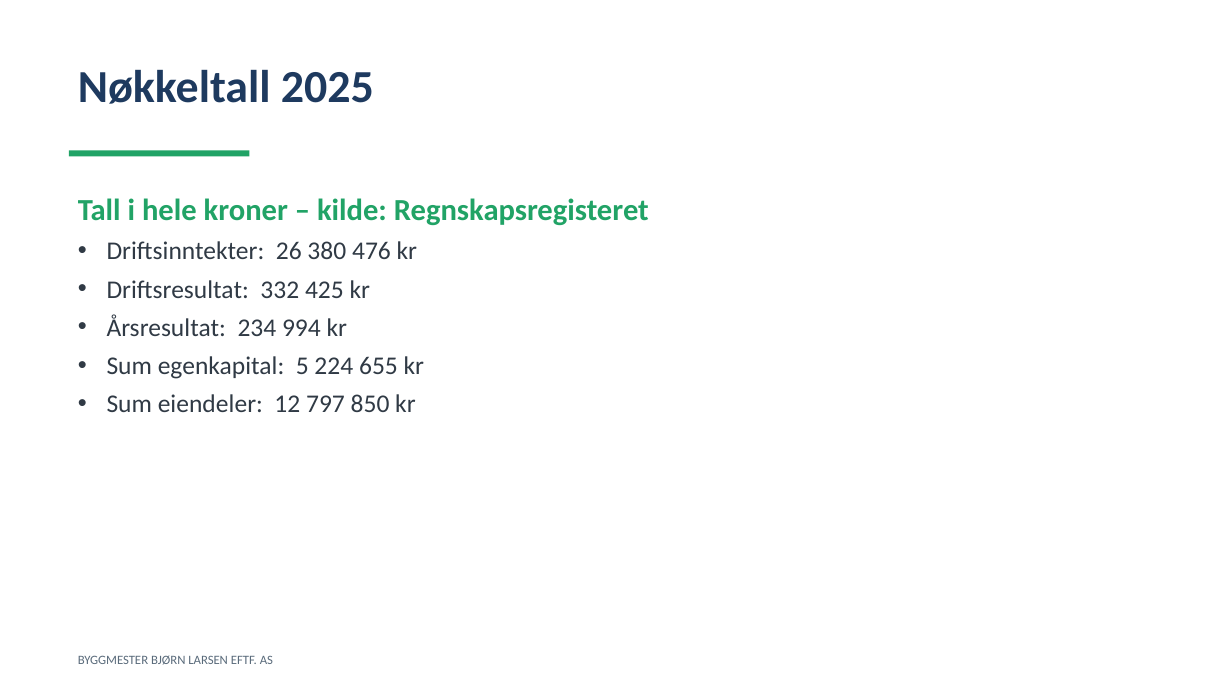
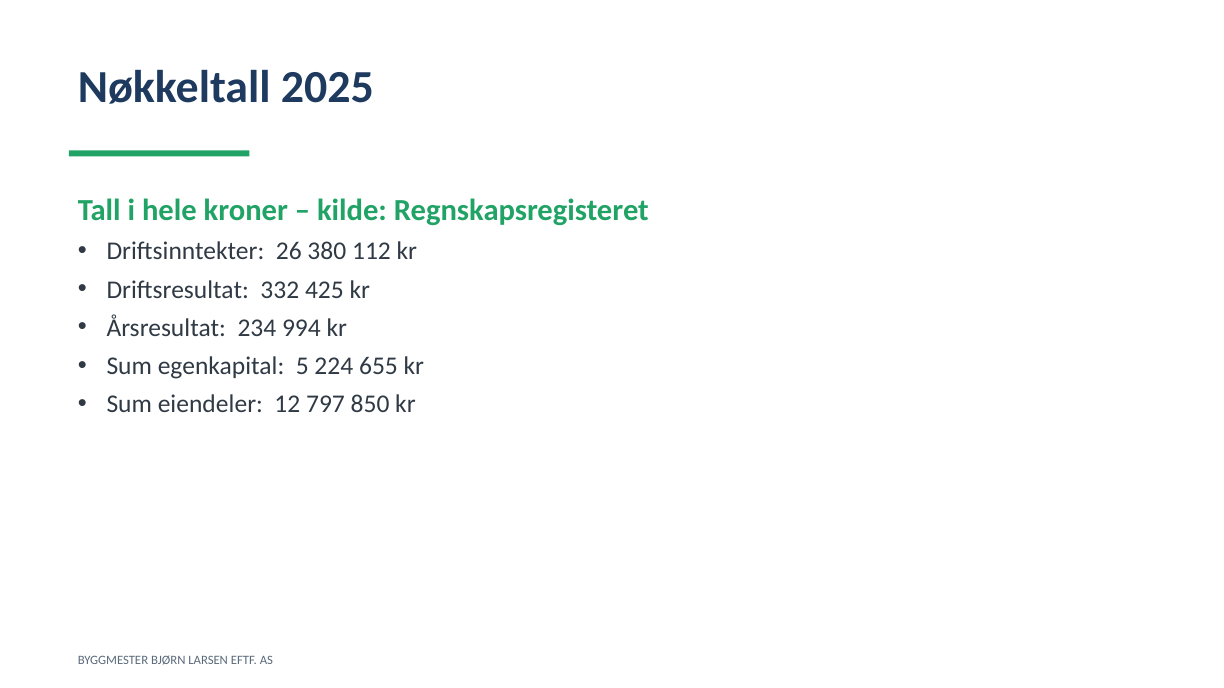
476: 476 -> 112
